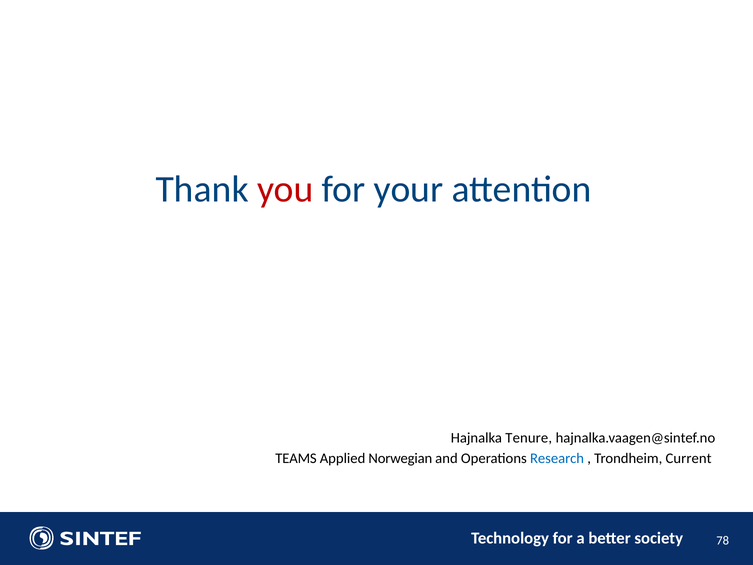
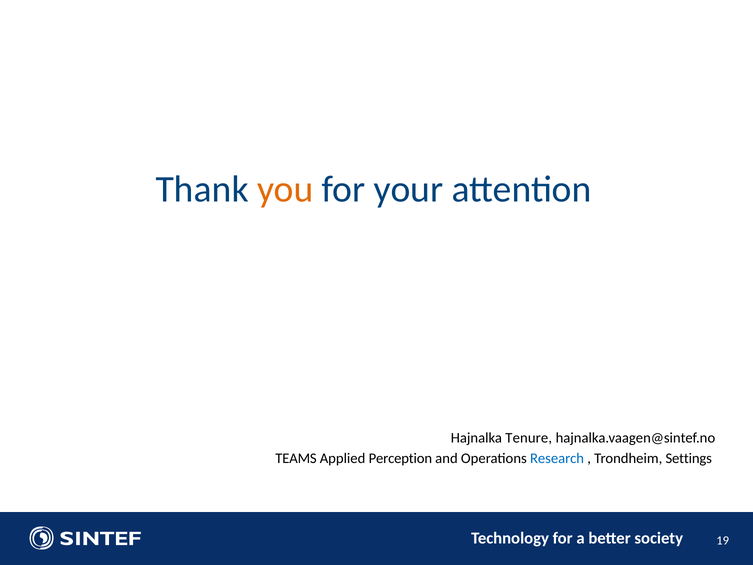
you colour: red -> orange
Norwegian: Norwegian -> Perception
Current: Current -> Settings
78: 78 -> 19
